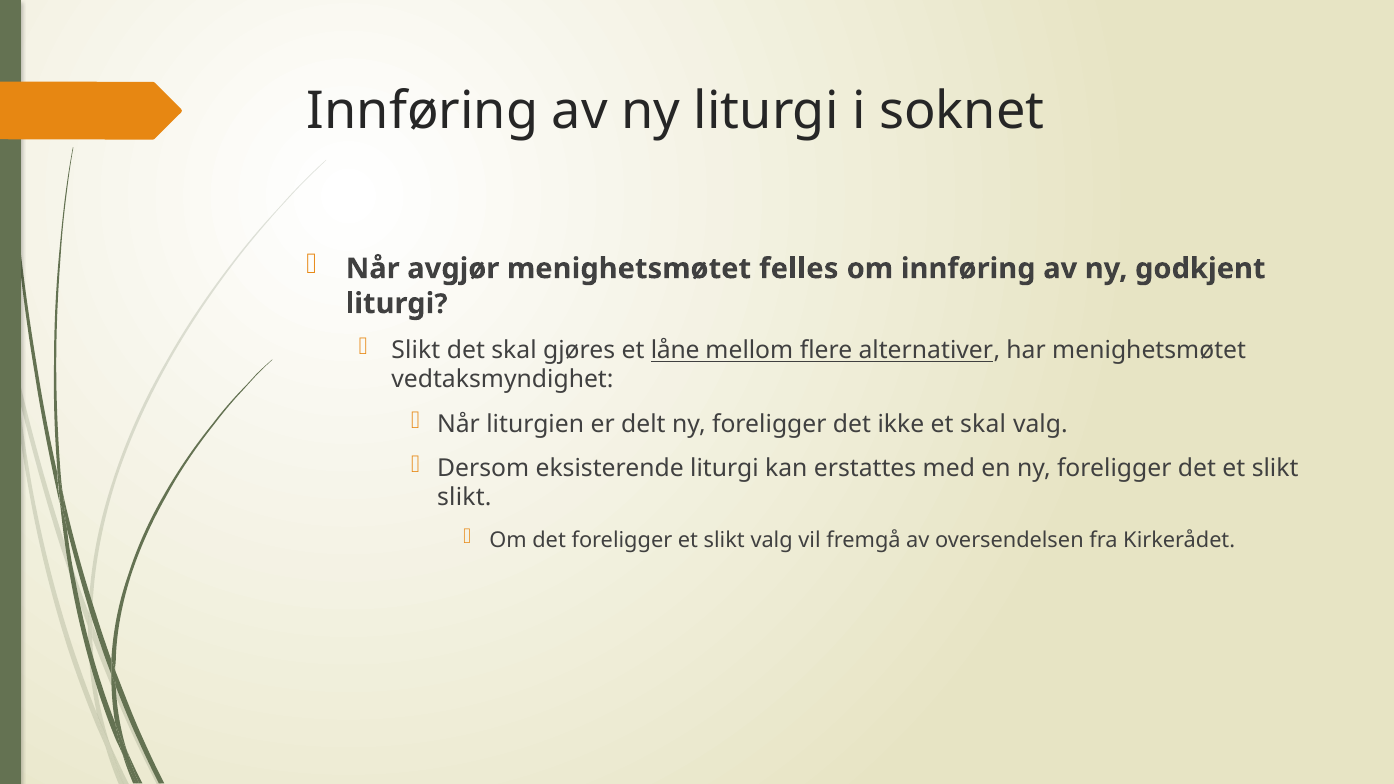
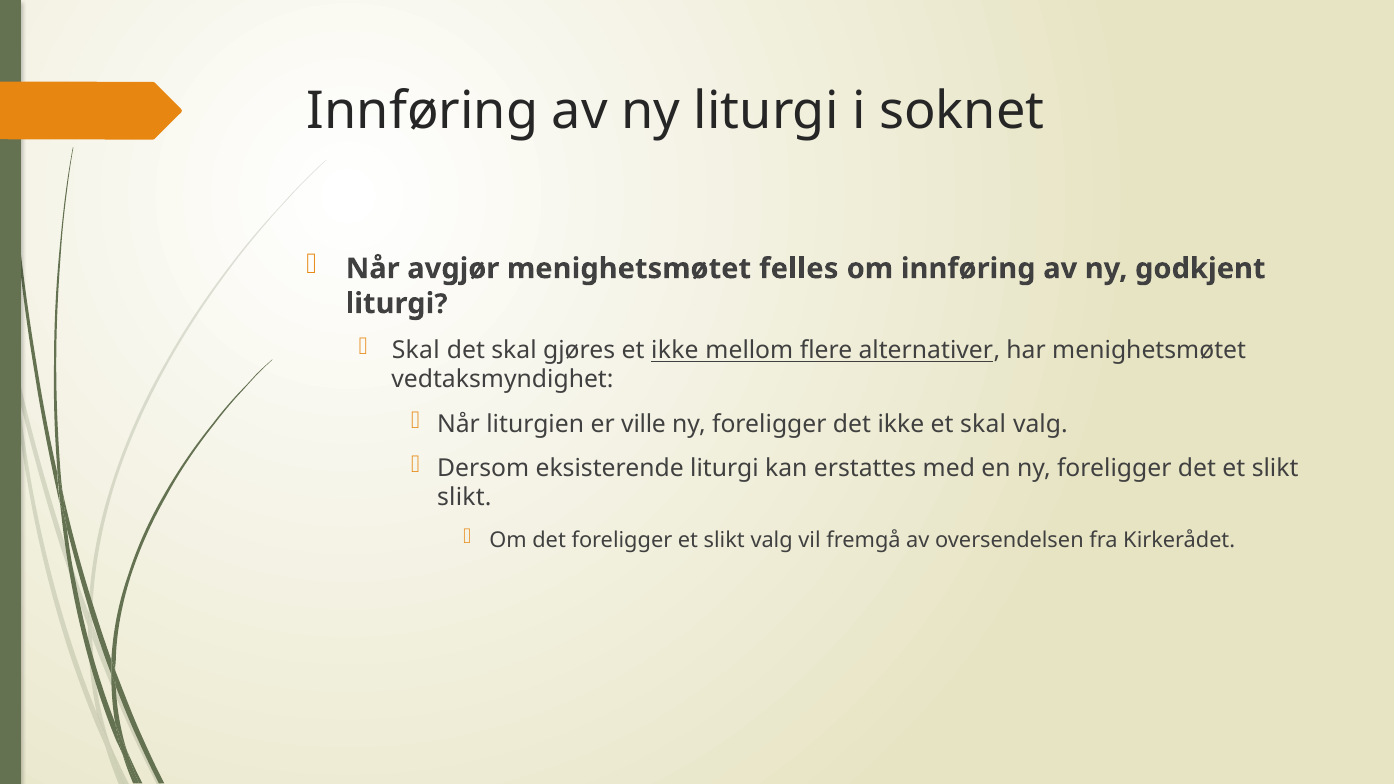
Slikt at (416, 350): Slikt -> Skal
et låne: låne -> ikke
delt: delt -> ville
